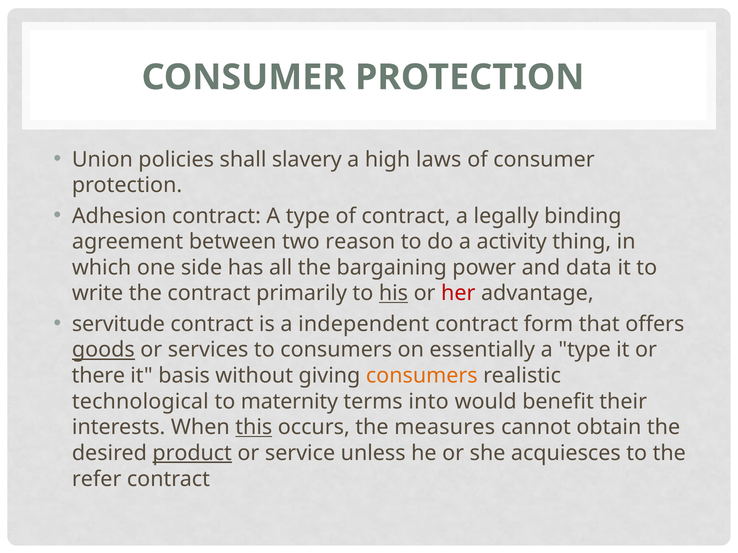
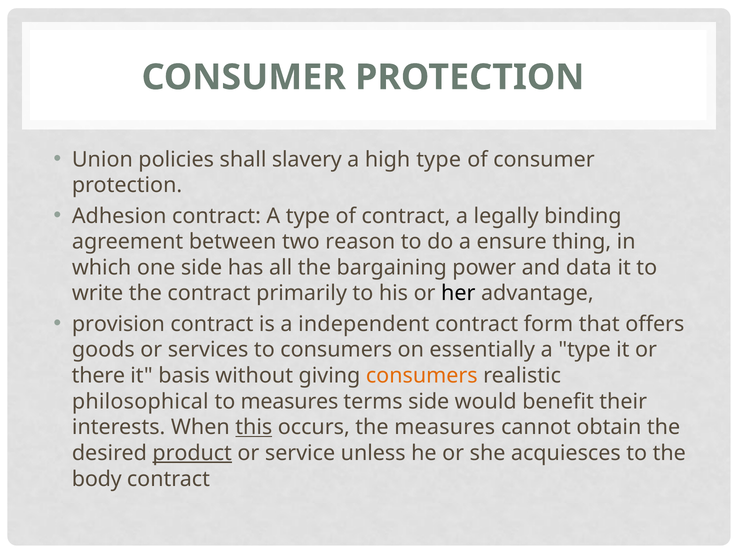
high laws: laws -> type
activity: activity -> ensure
his underline: present -> none
her colour: red -> black
servitude: servitude -> provision
goods underline: present -> none
technological: technological -> philosophical
to maternity: maternity -> measures
terms into: into -> side
refer: refer -> body
